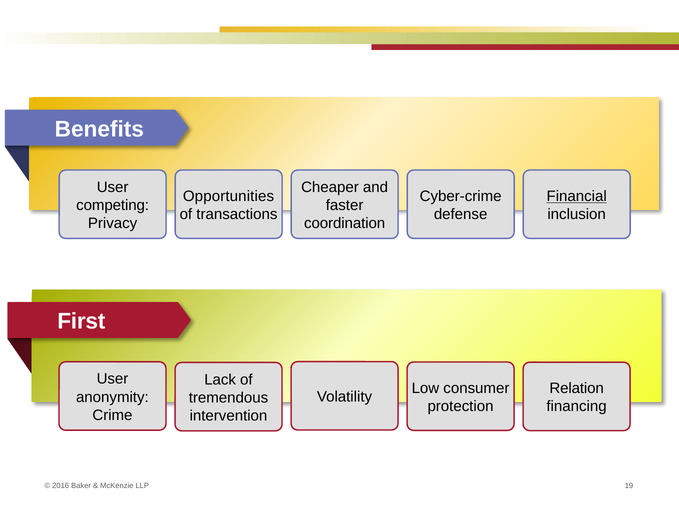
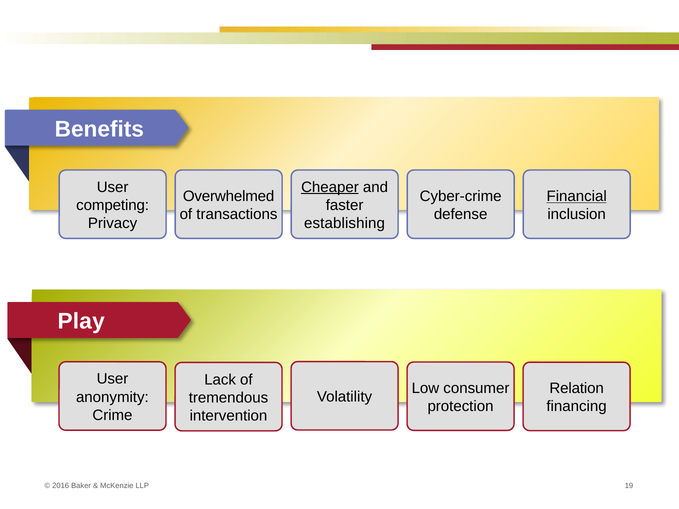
Cheaper underline: none -> present
Opportunities: Opportunities -> Overwhelmed
coordination: coordination -> establishing
First: First -> Play
